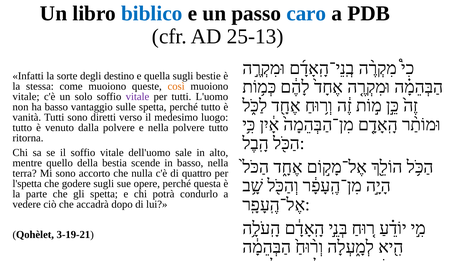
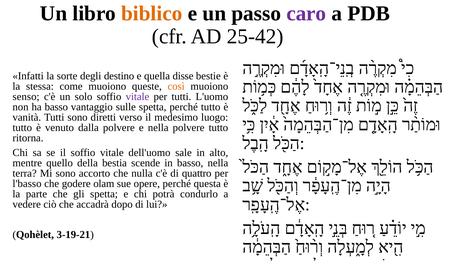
biblico colour: blue -> orange
caro colour: blue -> purple
25-13: 25-13 -> 25-42
quella sugli: sugli -> disse
vitale at (26, 97): vitale -> senso
l'spetta: l'spetta -> l'basso
godere sugli: sugli -> olam
